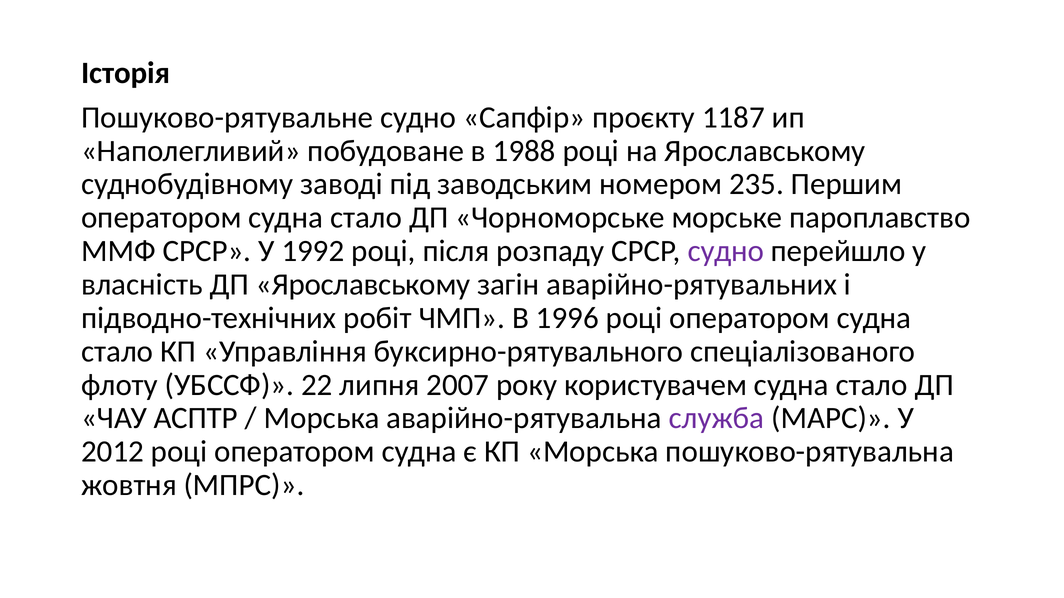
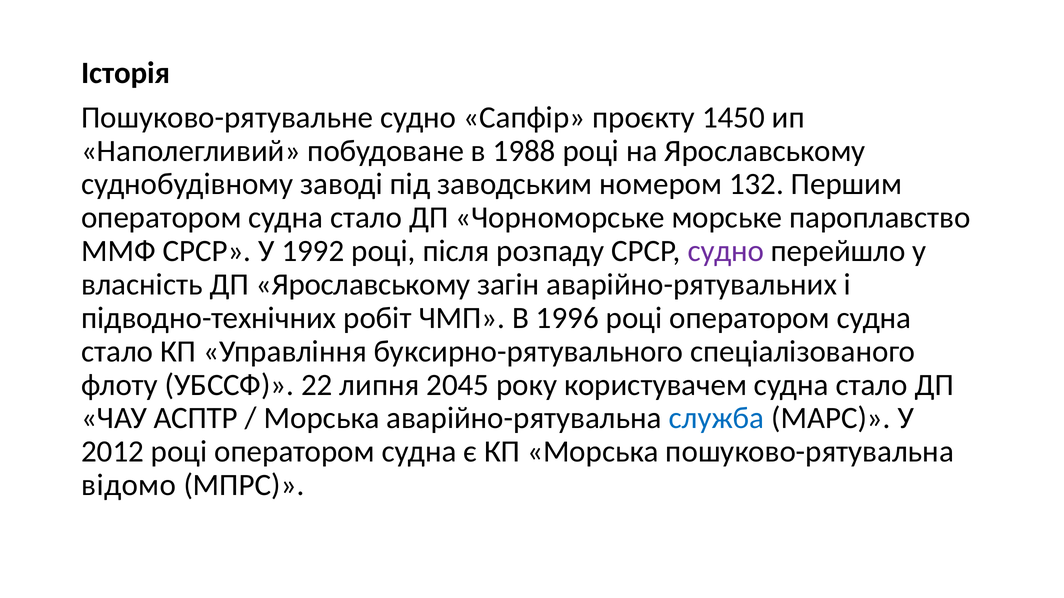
1187: 1187 -> 1450
235: 235 -> 132
2007: 2007 -> 2045
служба colour: purple -> blue
жовтня: жовтня -> відомо
